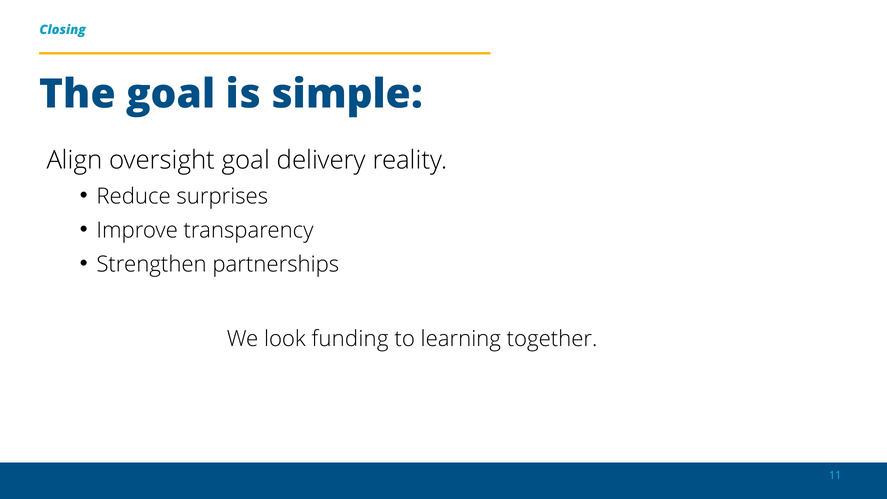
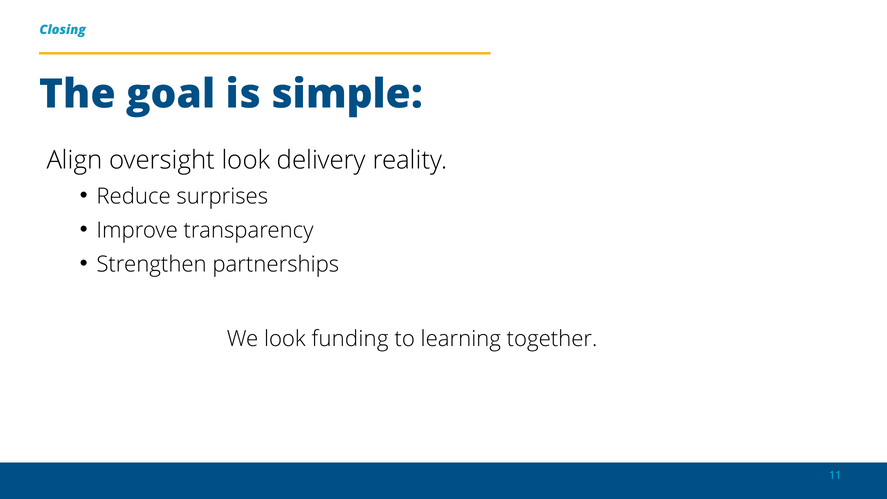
oversight goal: goal -> look
